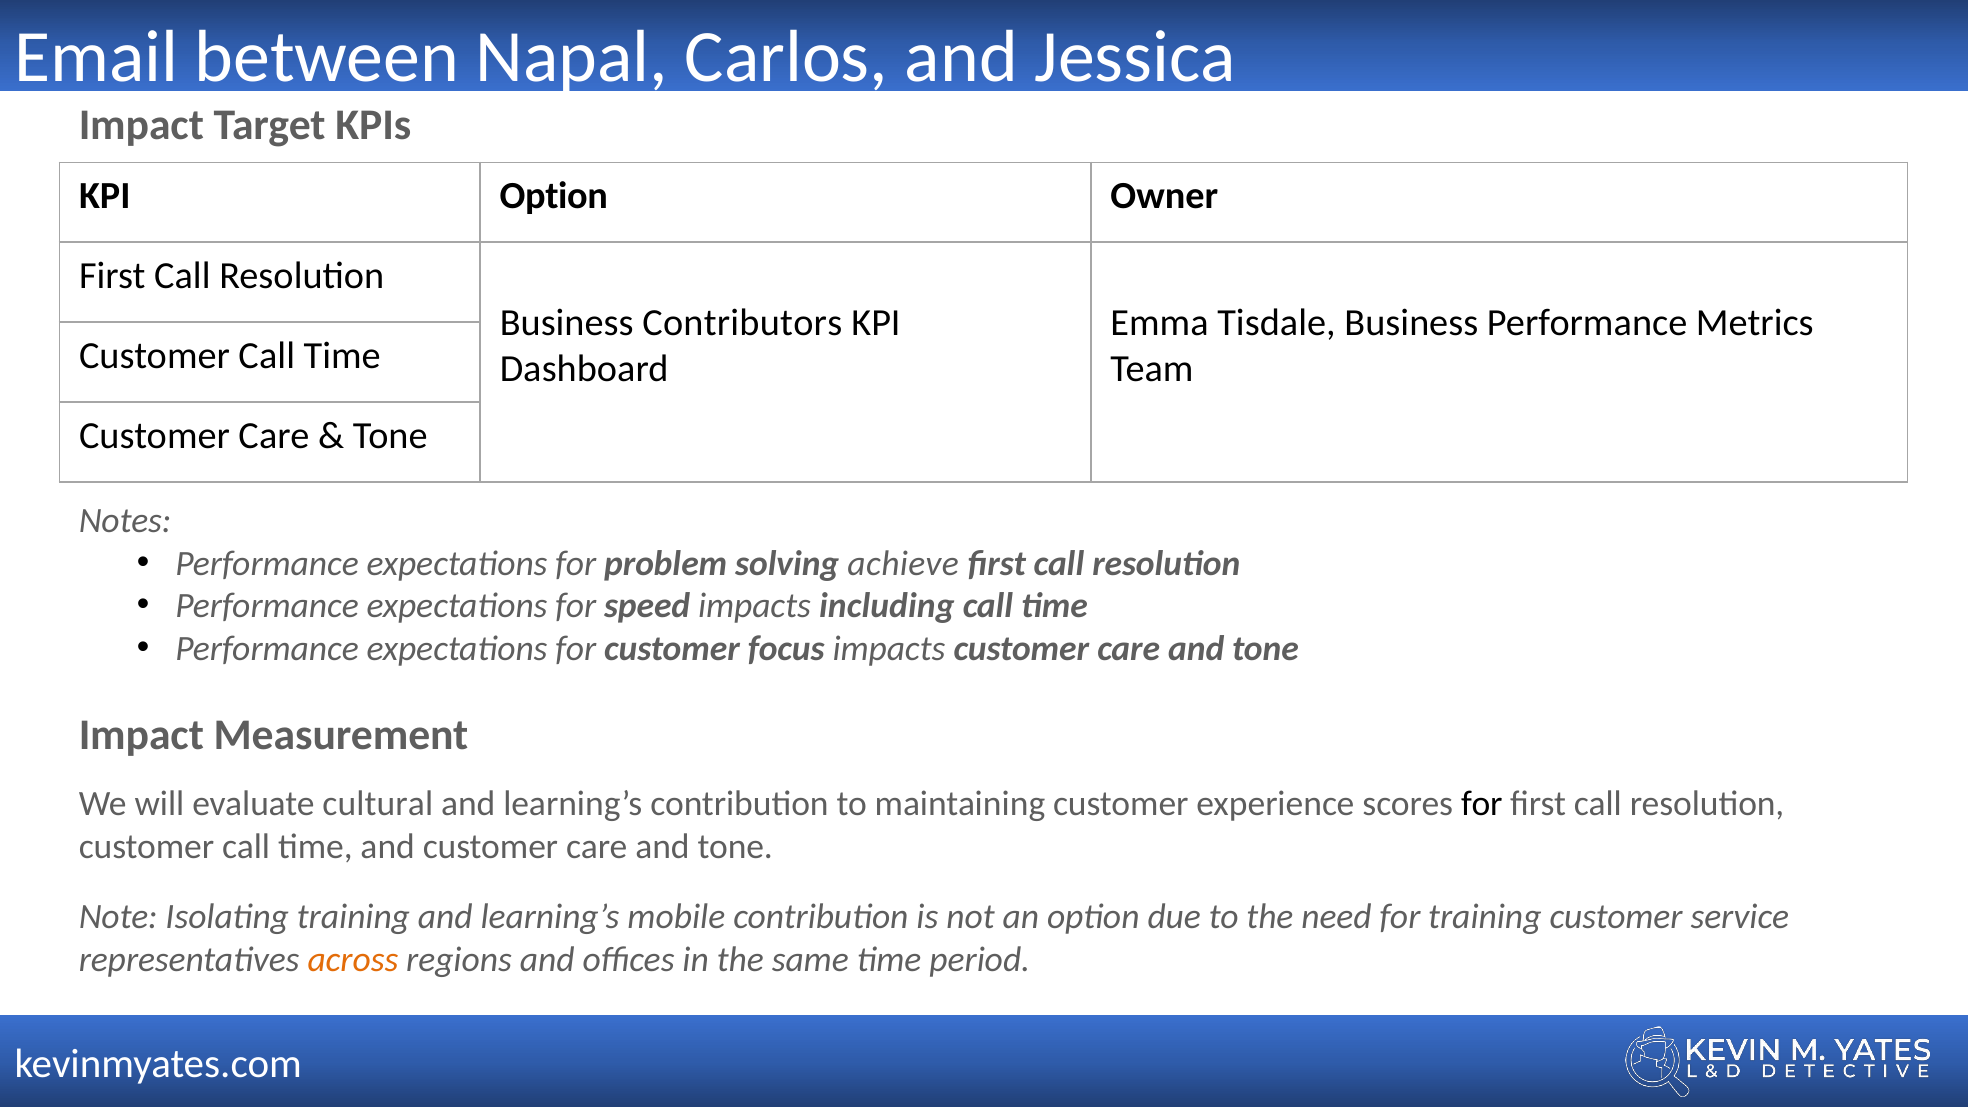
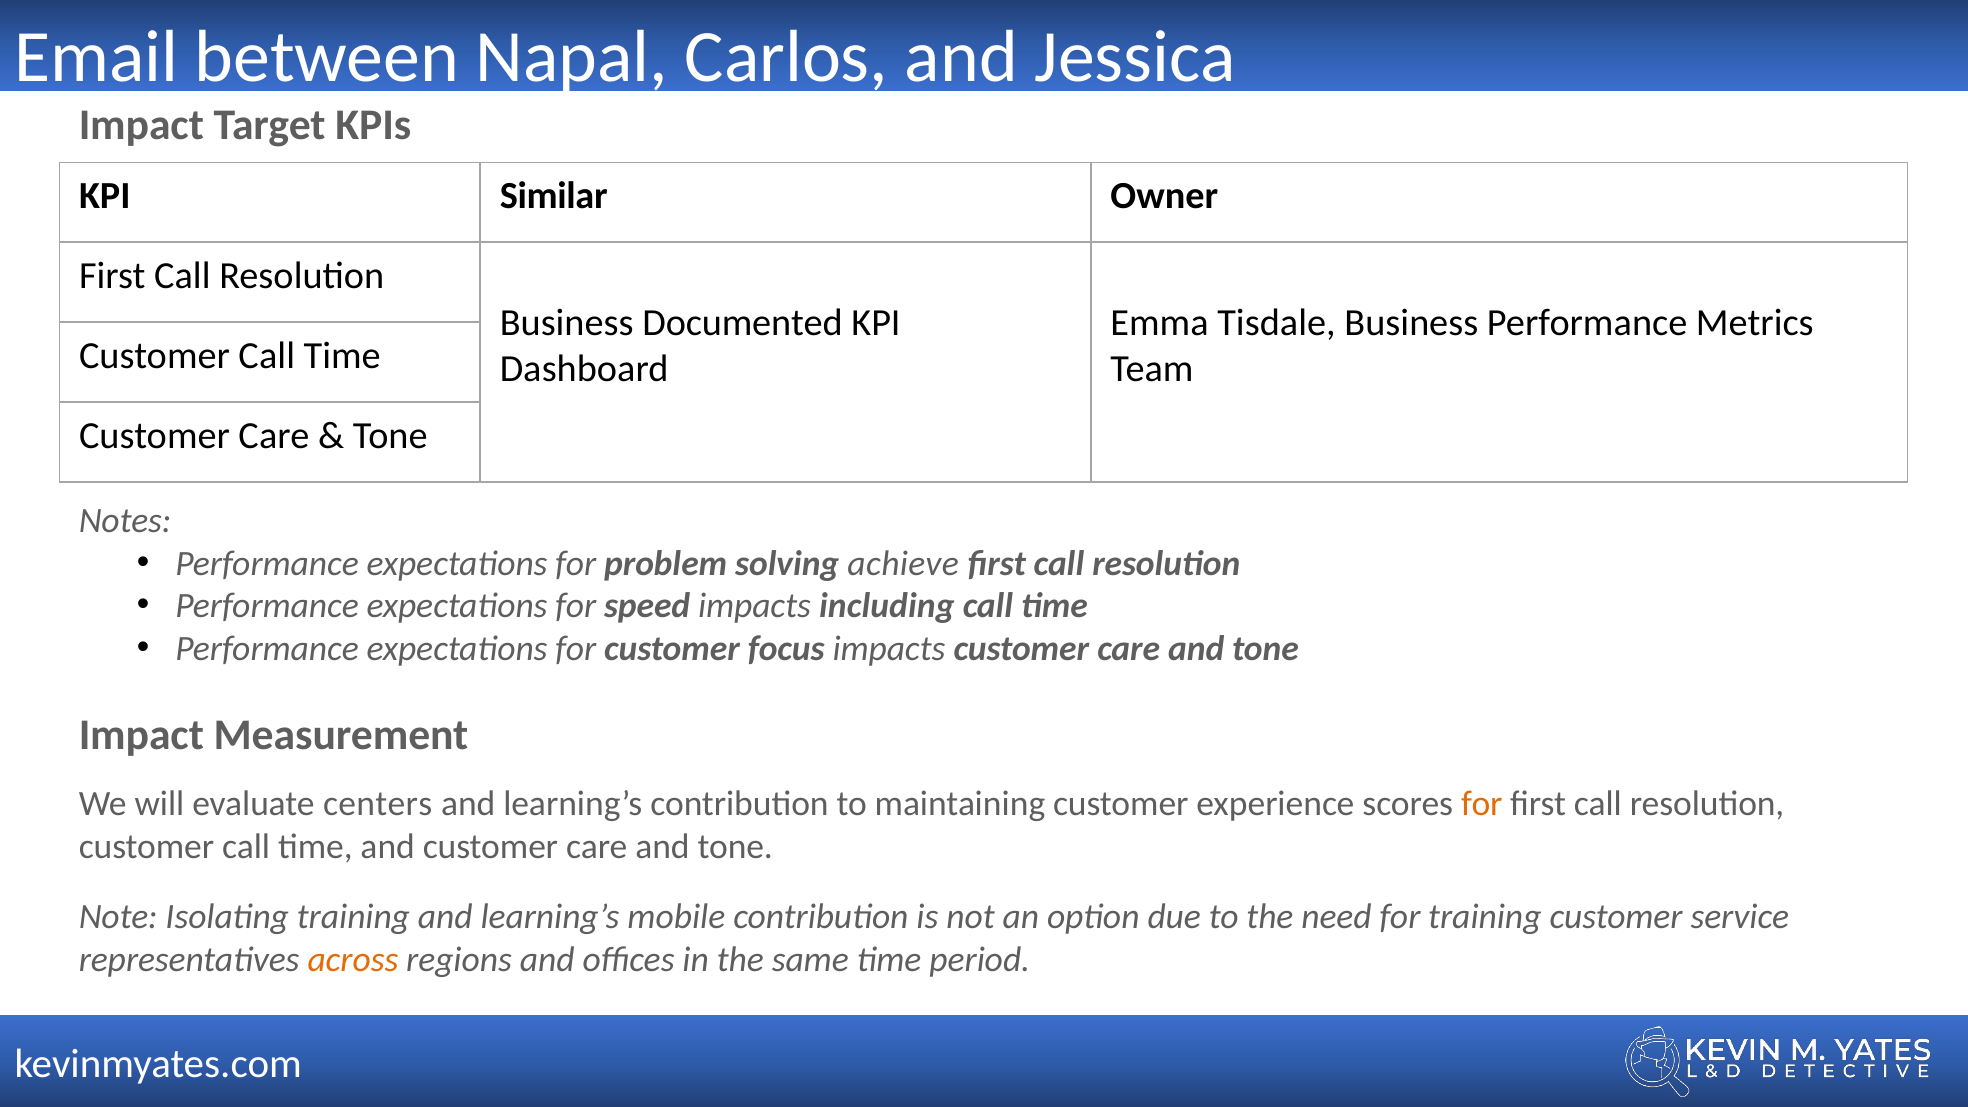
KPI Option: Option -> Similar
Contributors: Contributors -> Documented
cultural: cultural -> centers
for at (1482, 804) colour: black -> orange
